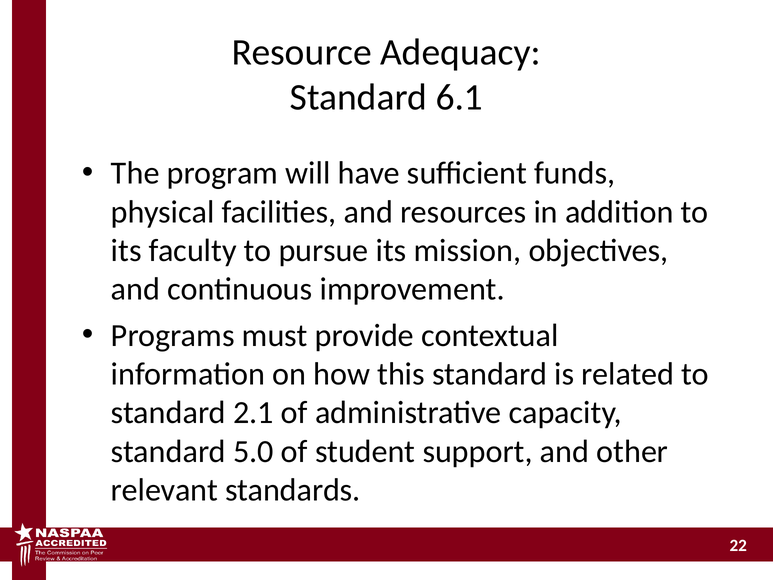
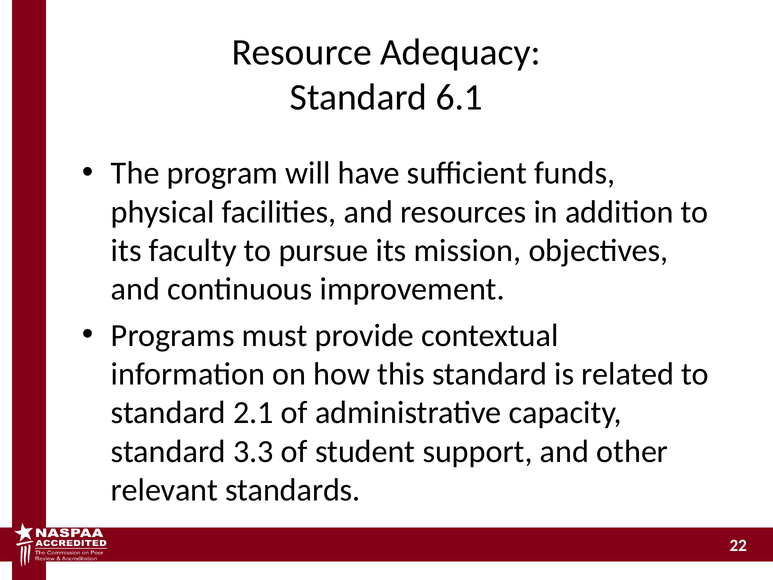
5.0: 5.0 -> 3.3
